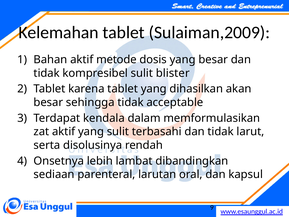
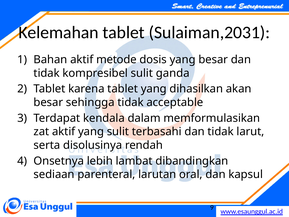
Sulaiman,2009: Sulaiman,2009 -> Sulaiman,2031
blister: blister -> ganda
